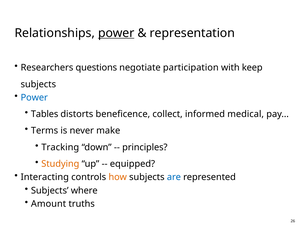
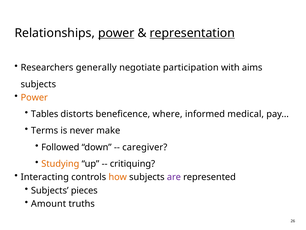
representation underline: none -> present
questions: questions -> generally
keep: keep -> aims
Power at (34, 97) colour: blue -> orange
collect: collect -> where
Tracking: Tracking -> Followed
principles: principles -> caregiver
equipped: equipped -> critiquing
are colour: blue -> purple
where: where -> pieces
